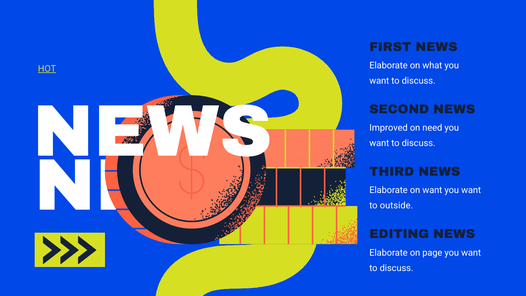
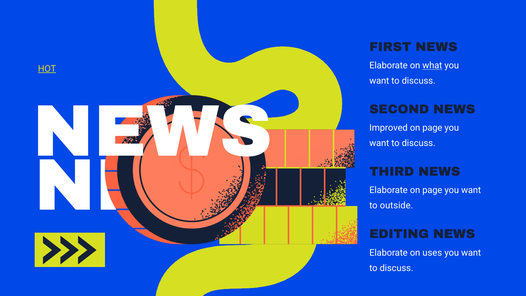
what underline: none -> present
need at (432, 128): need -> page
Elaborate on want: want -> page
page: page -> uses
